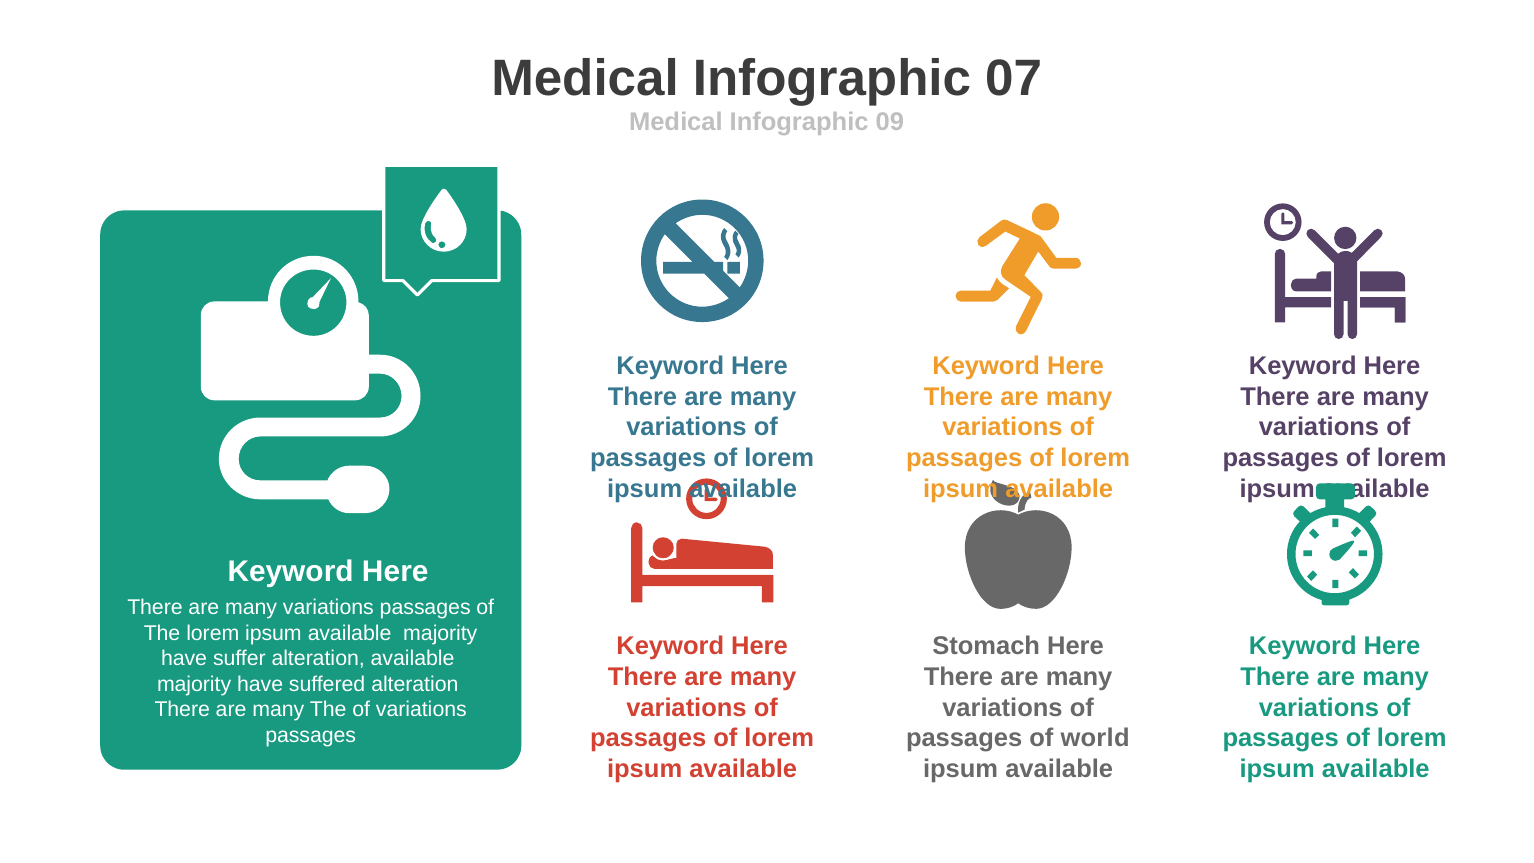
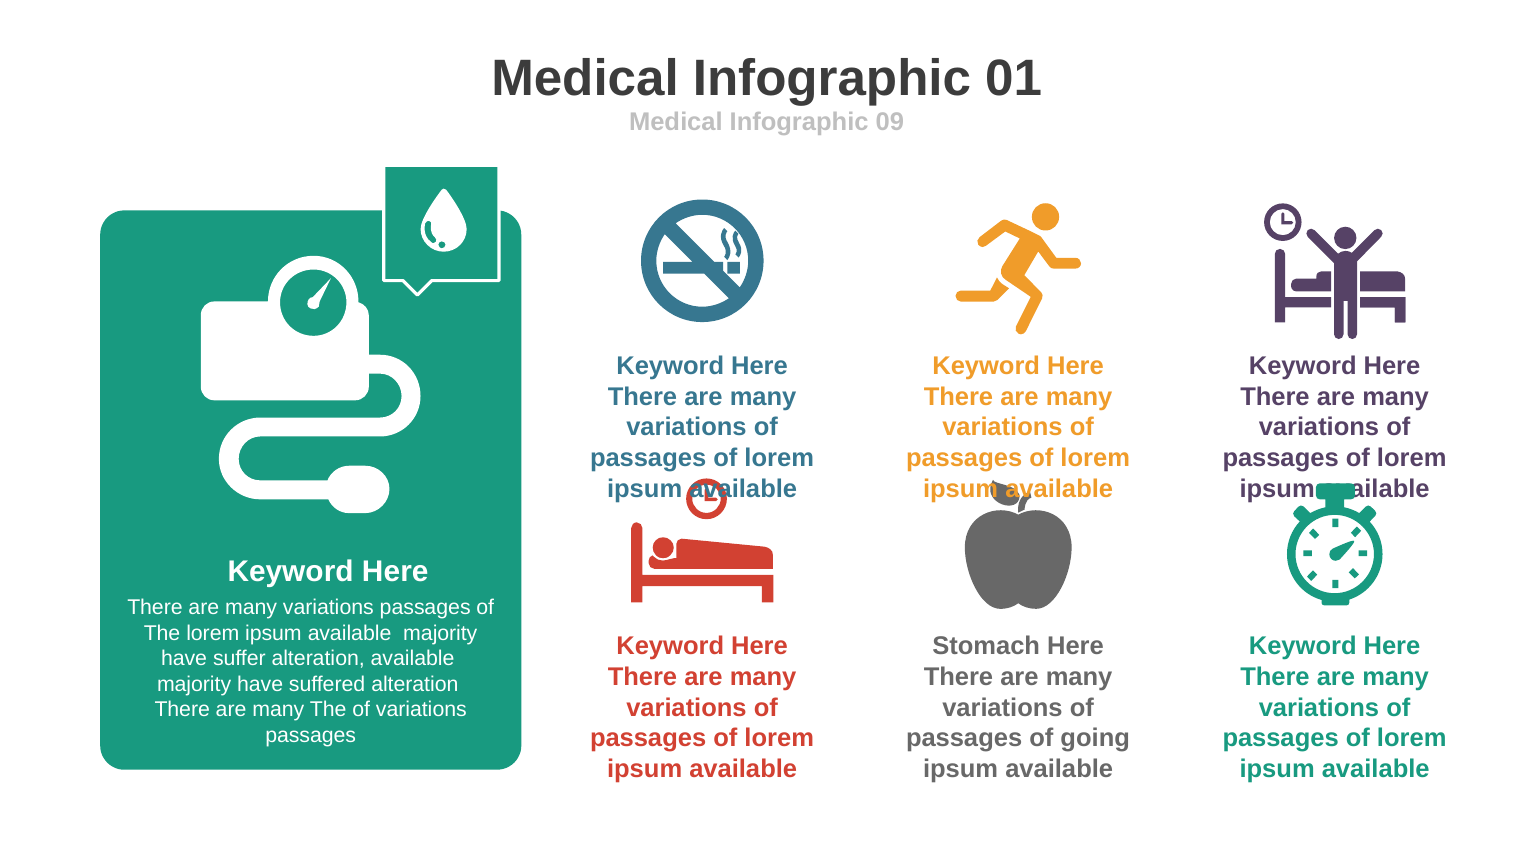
07: 07 -> 01
world: world -> going
